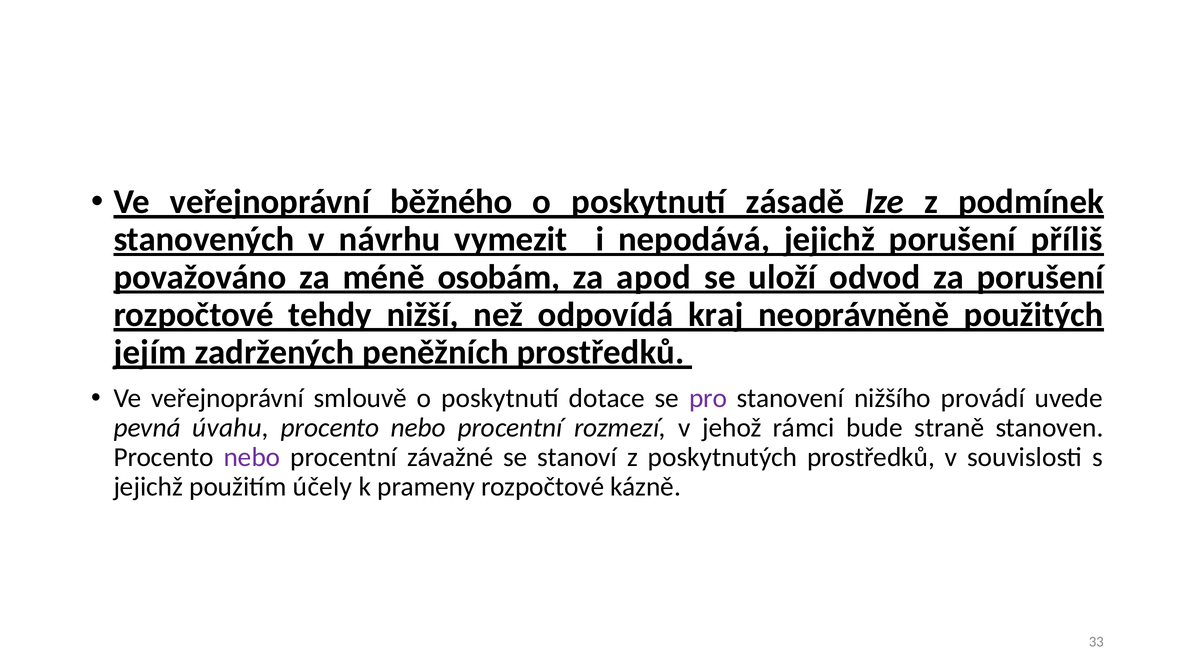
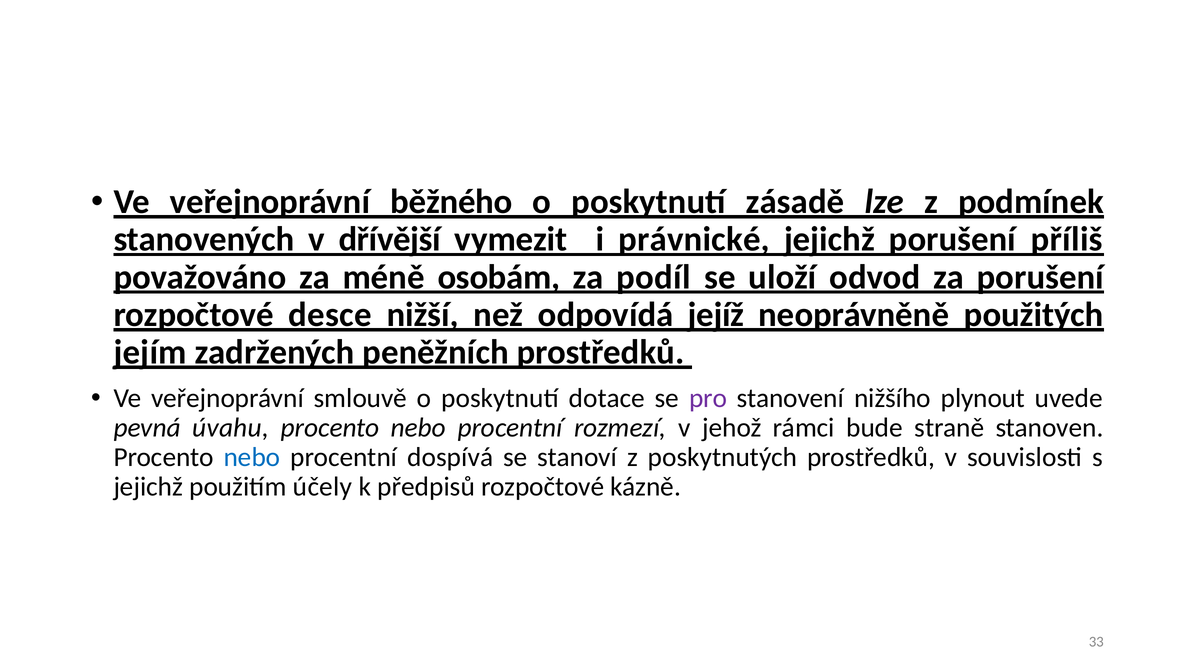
návrhu: návrhu -> dřívější
nepodává: nepodává -> právnické
apod: apod -> podíl
tehdy: tehdy -> desce
kraj: kraj -> jejíž
provádí: provádí -> plynout
nebo at (252, 457) colour: purple -> blue
závažné: závažné -> dospívá
prameny: prameny -> předpisů
